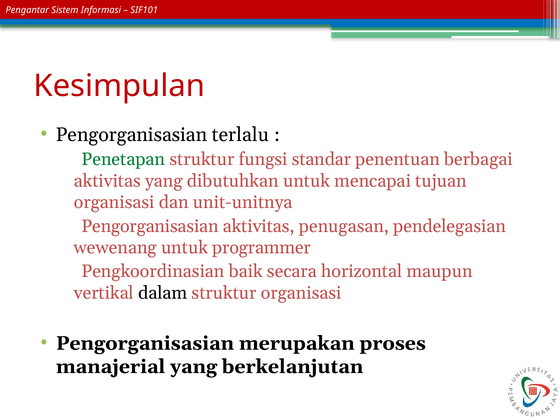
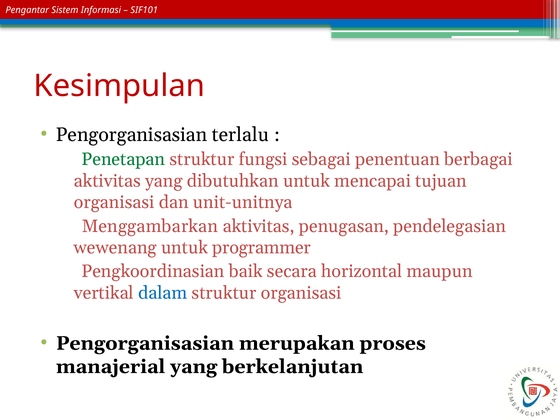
standar: standar -> sebagai
Pengorganisasian at (150, 226): Pengorganisasian -> Menggambarkan
dalam colour: black -> blue
